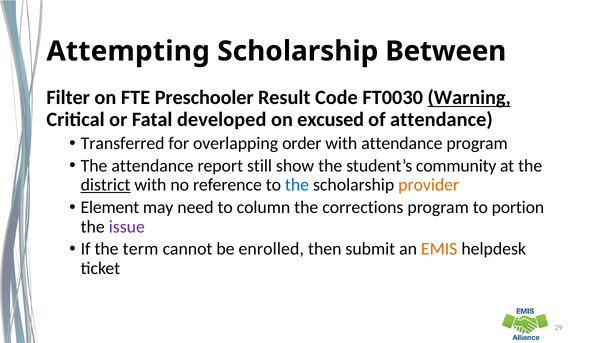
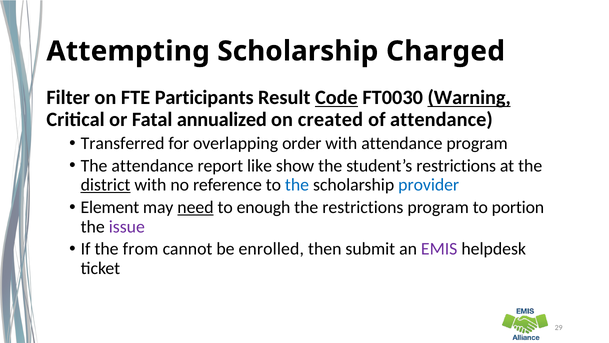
Between: Between -> Charged
Preschooler: Preschooler -> Participants
Code underline: none -> present
developed: developed -> annualized
excused: excused -> created
still: still -> like
student’s community: community -> restrictions
provider colour: orange -> blue
need underline: none -> present
column: column -> enough
the corrections: corrections -> restrictions
term: term -> from
EMIS colour: orange -> purple
